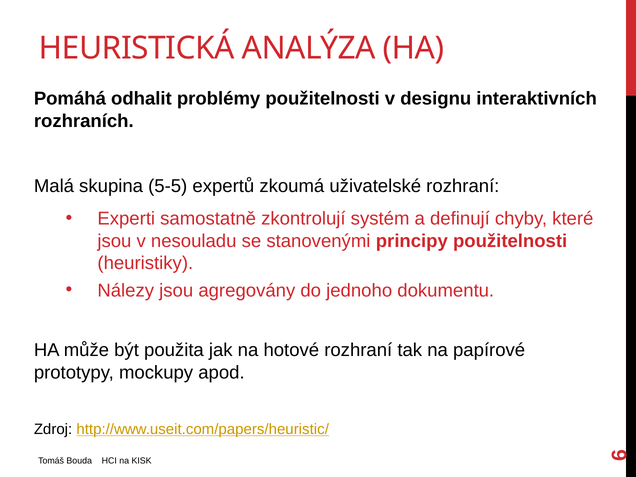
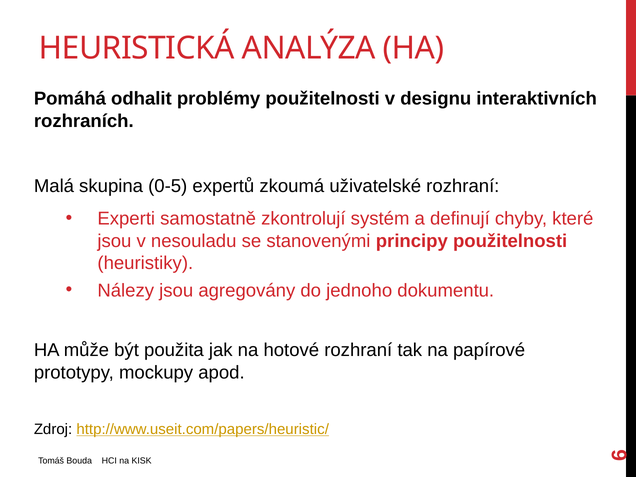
5-5: 5-5 -> 0-5
